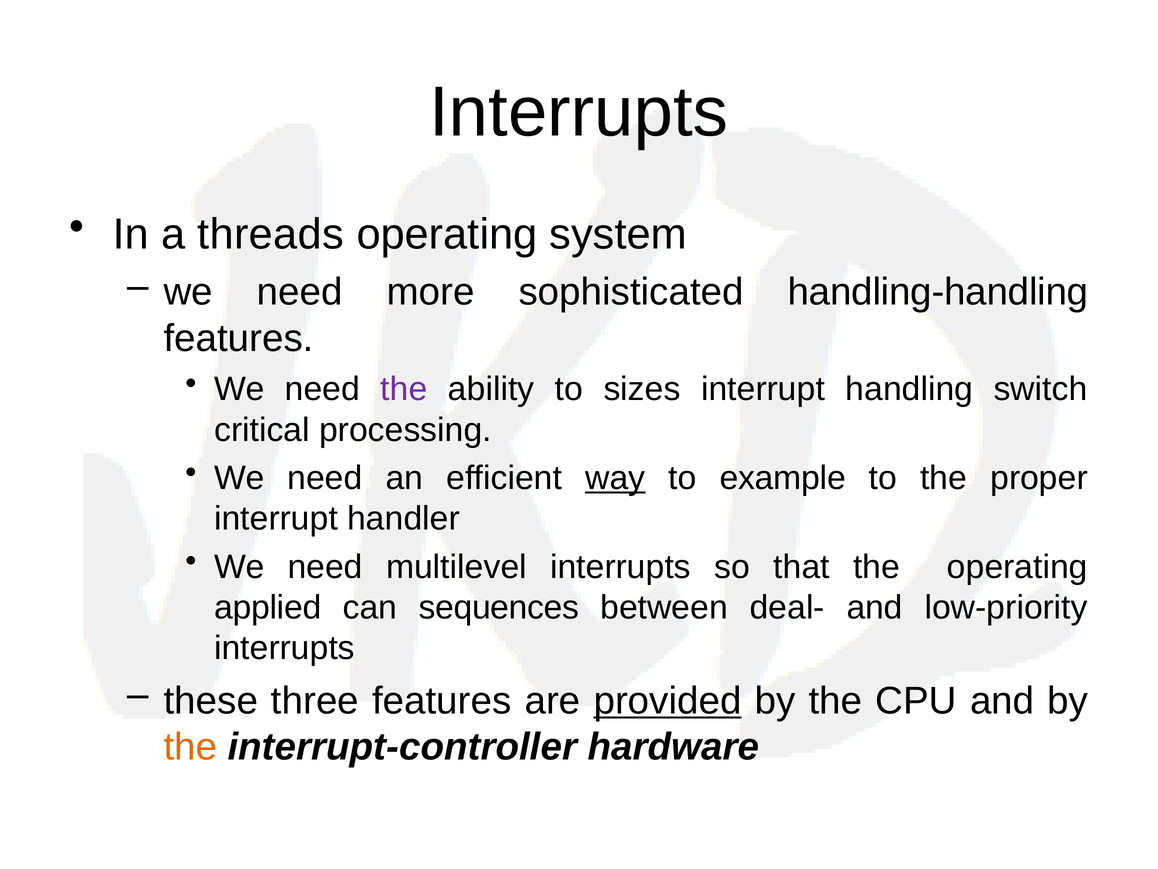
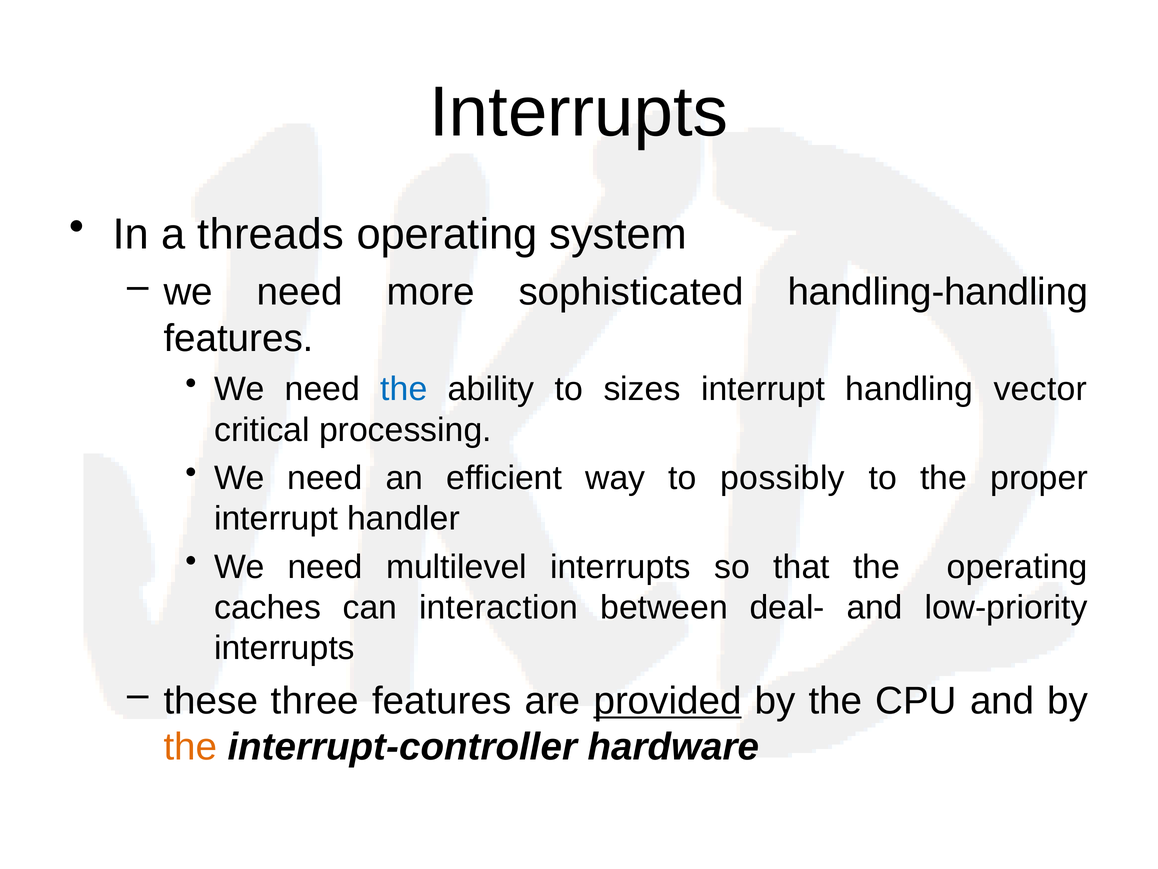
the at (404, 389) colour: purple -> blue
switch: switch -> vector
way underline: present -> none
example: example -> possibly
applied: applied -> caches
sequences: sequences -> interaction
